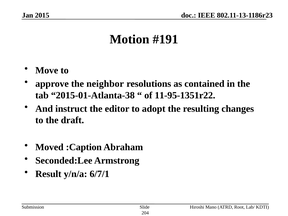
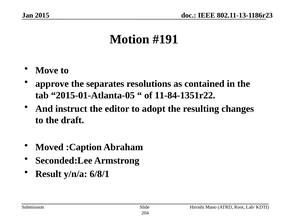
neighbor: neighbor -> separates
2015-01-Atlanta-38: 2015-01-Atlanta-38 -> 2015-01-Atlanta-05
11-95-1351r22: 11-95-1351r22 -> 11-84-1351r22
6/7/1: 6/7/1 -> 6/8/1
